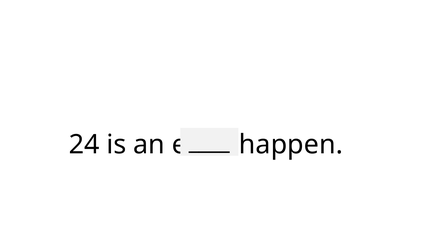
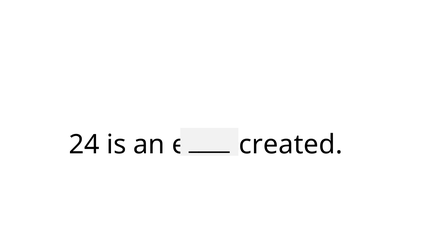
happen: happen -> created
